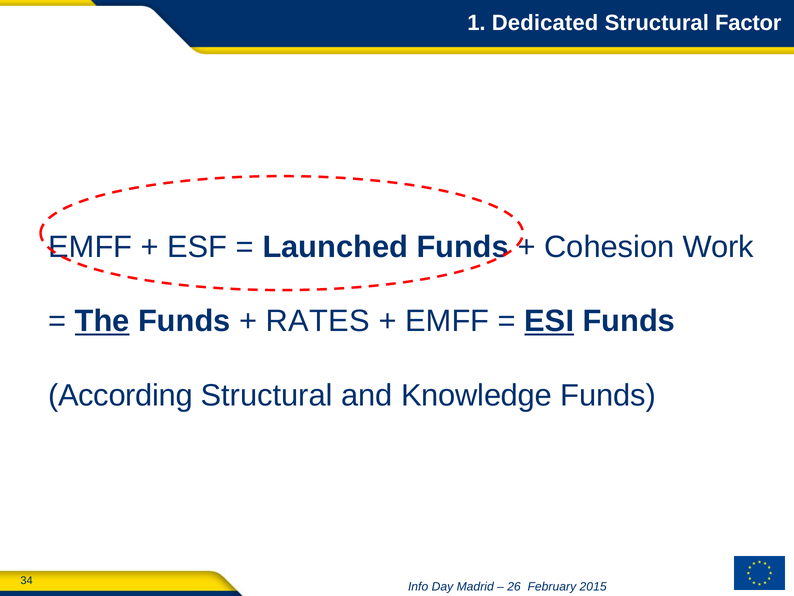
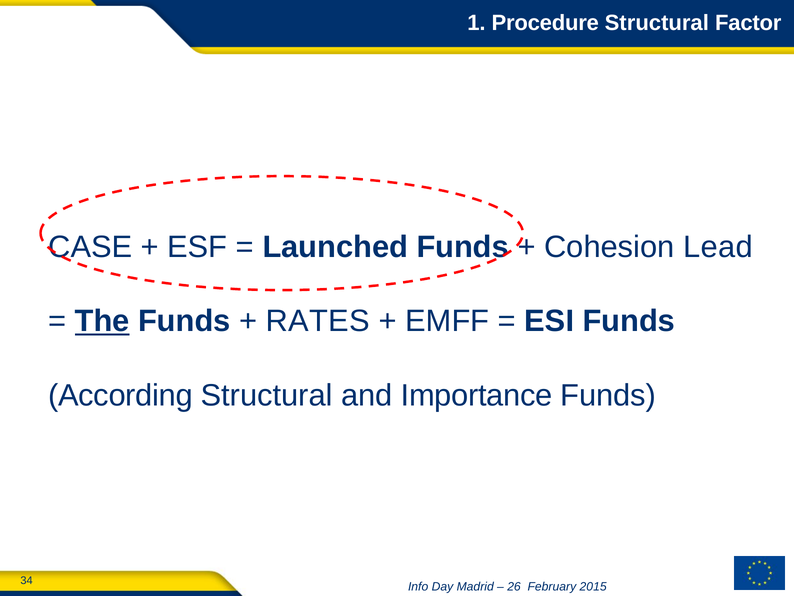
Dedicated: Dedicated -> Procedure
EMFF at (90, 247): EMFF -> CASE
Work: Work -> Lead
ESI underline: present -> none
Knowledge: Knowledge -> Importance
